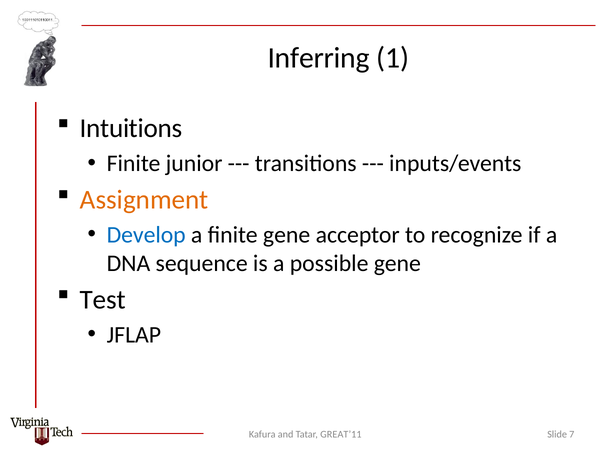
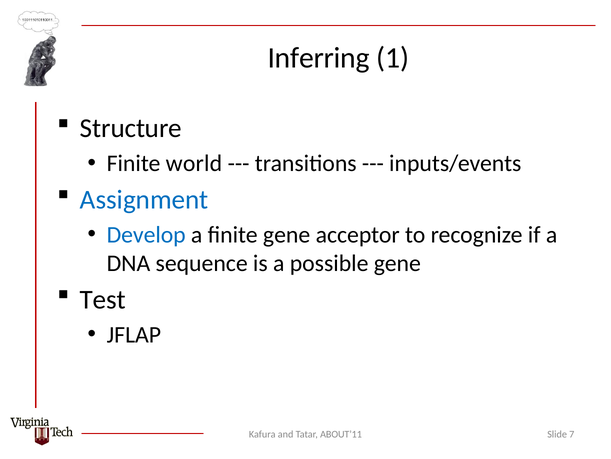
Intuitions: Intuitions -> Structure
junior: junior -> world
Assignment colour: orange -> blue
GREAT’11: GREAT’11 -> ABOUT’11
